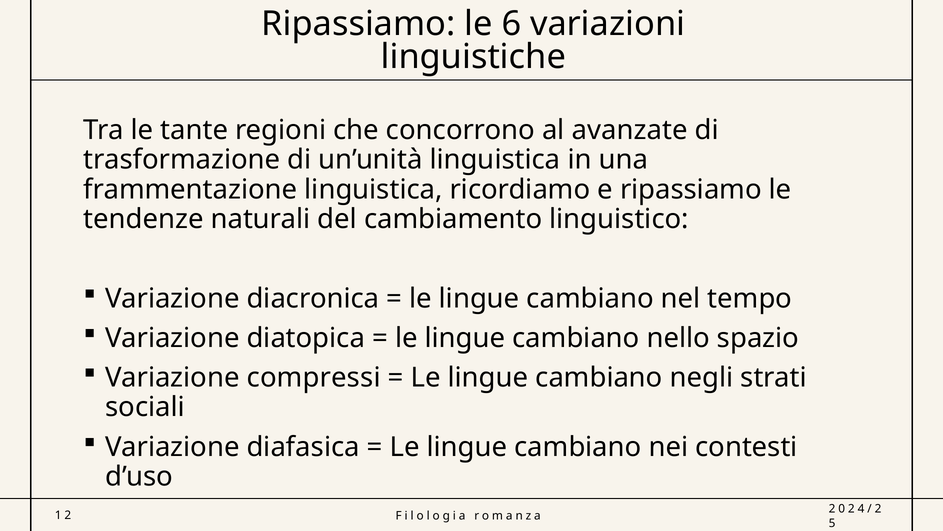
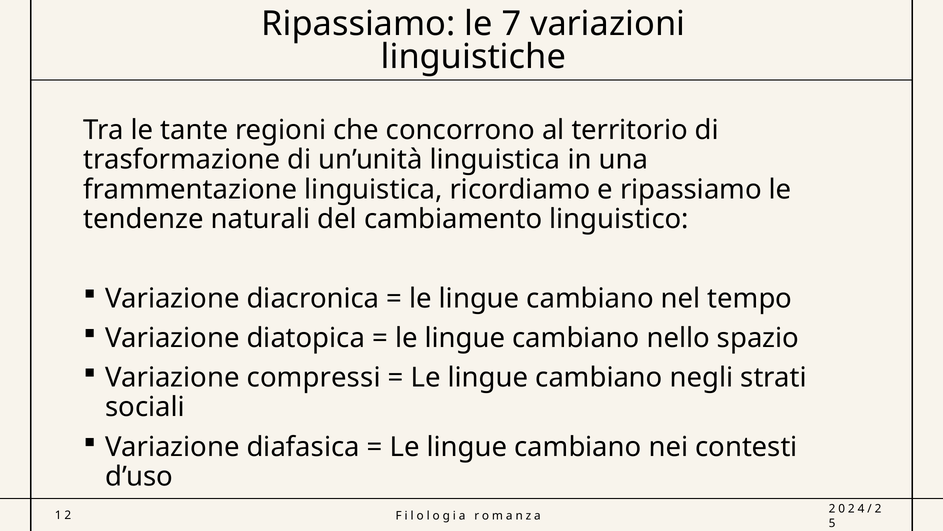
6: 6 -> 7
avanzate: avanzate -> territorio
